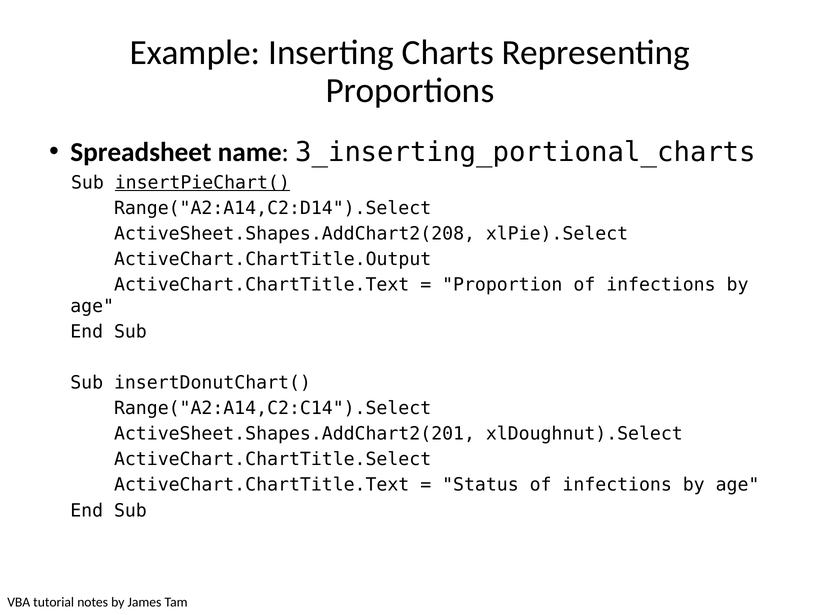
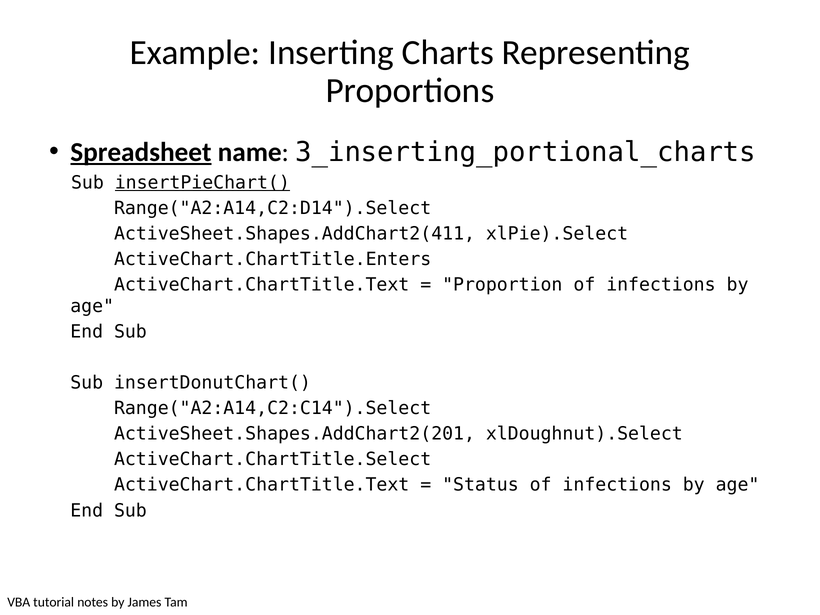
Spreadsheet underline: none -> present
ActiveSheet.Shapes.AddChart2(208: ActiveSheet.Shapes.AddChart2(208 -> ActiveSheet.Shapes.AddChart2(411
ActiveChart.ChartTitle.Output: ActiveChart.ChartTitle.Output -> ActiveChart.ChartTitle.Enters
